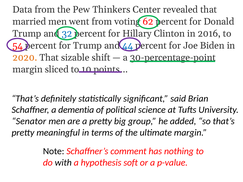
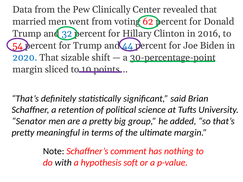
Thinkers: Thinkers -> Clinically
2020 colour: orange -> blue
dementia: dementia -> retention
